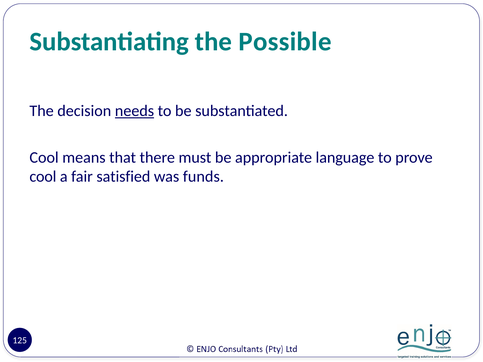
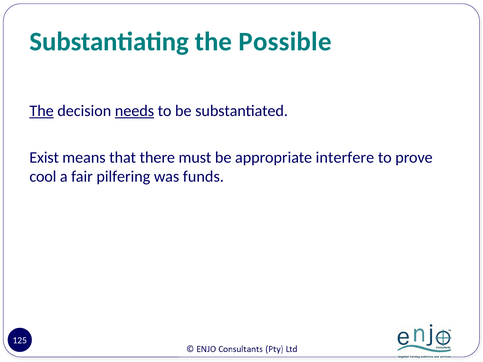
The at (42, 111) underline: none -> present
Cool at (44, 157): Cool -> Exist
language: language -> interfere
satisfied: satisfied -> pilfering
